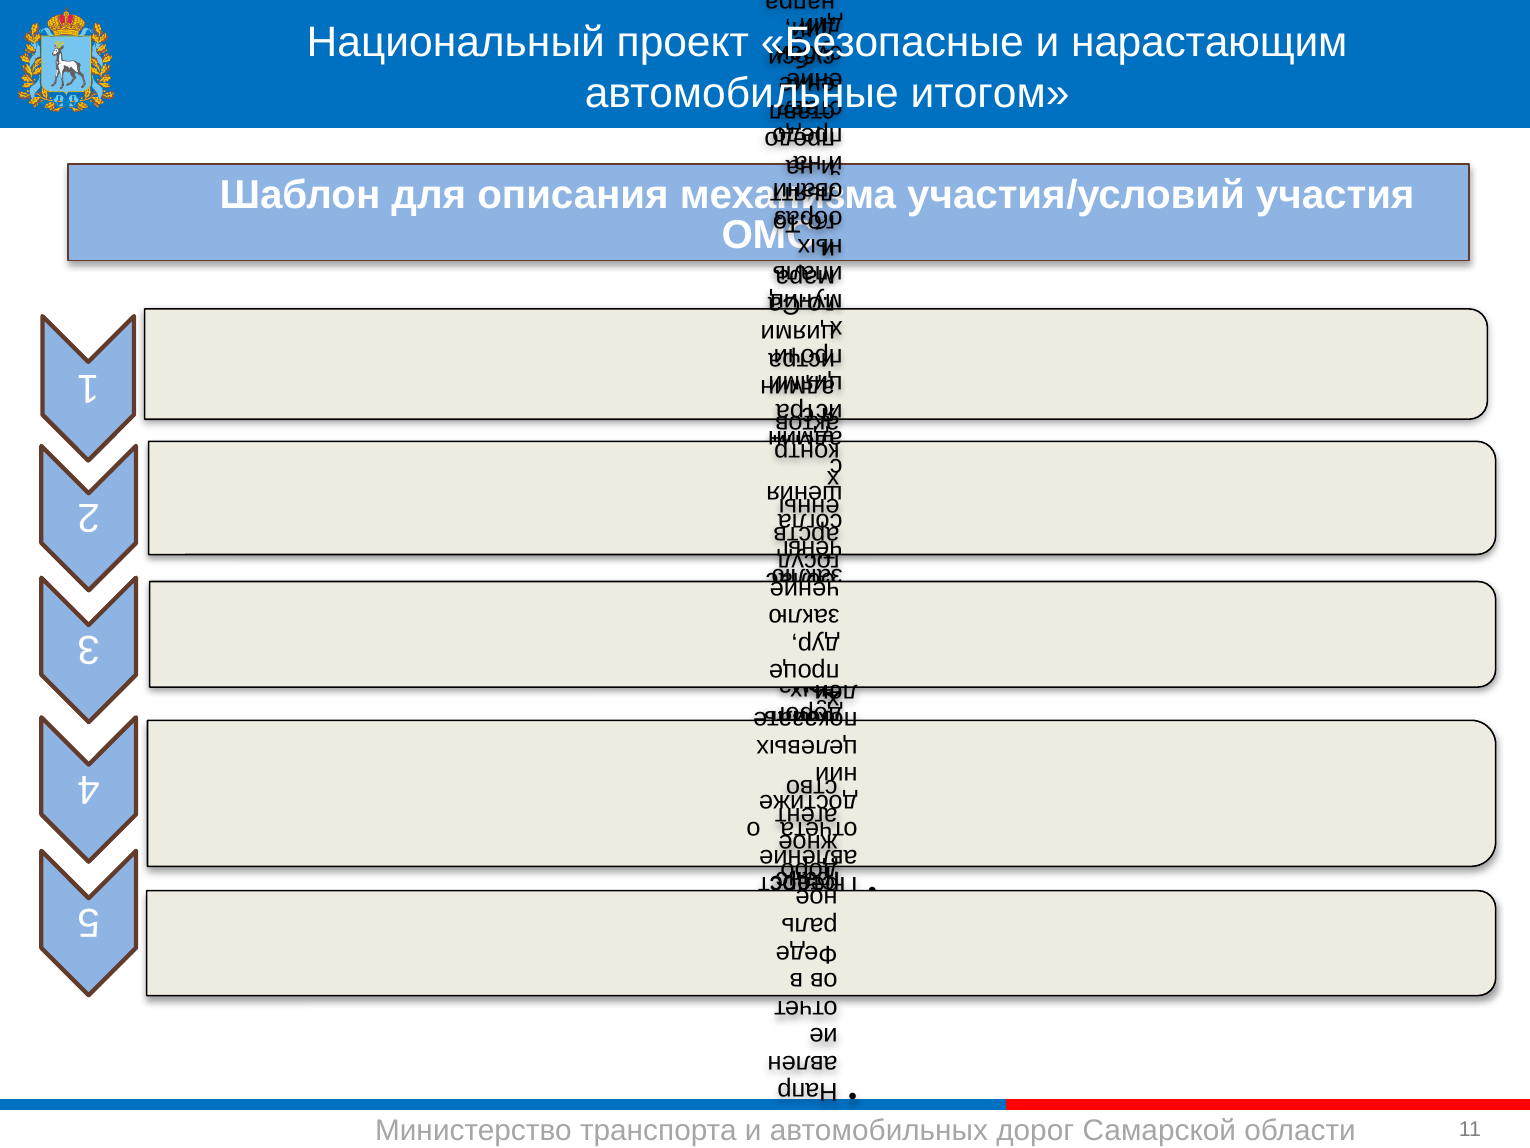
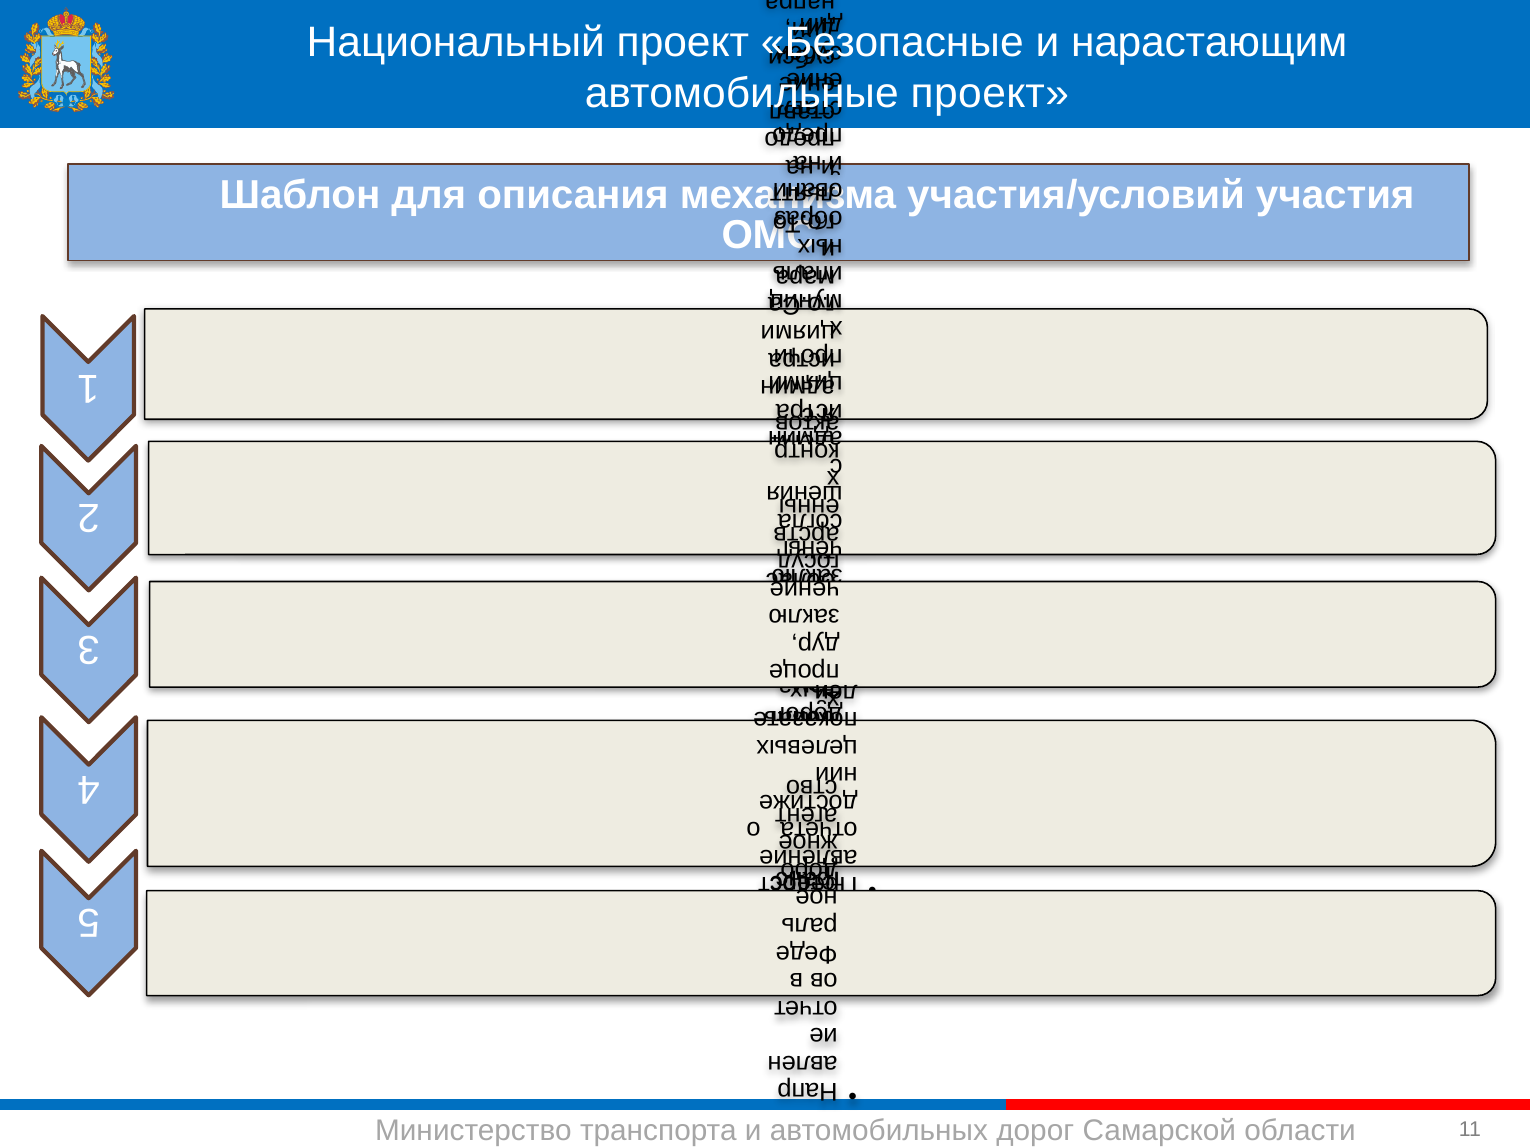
итогом at (990, 93): итогом -> проект
